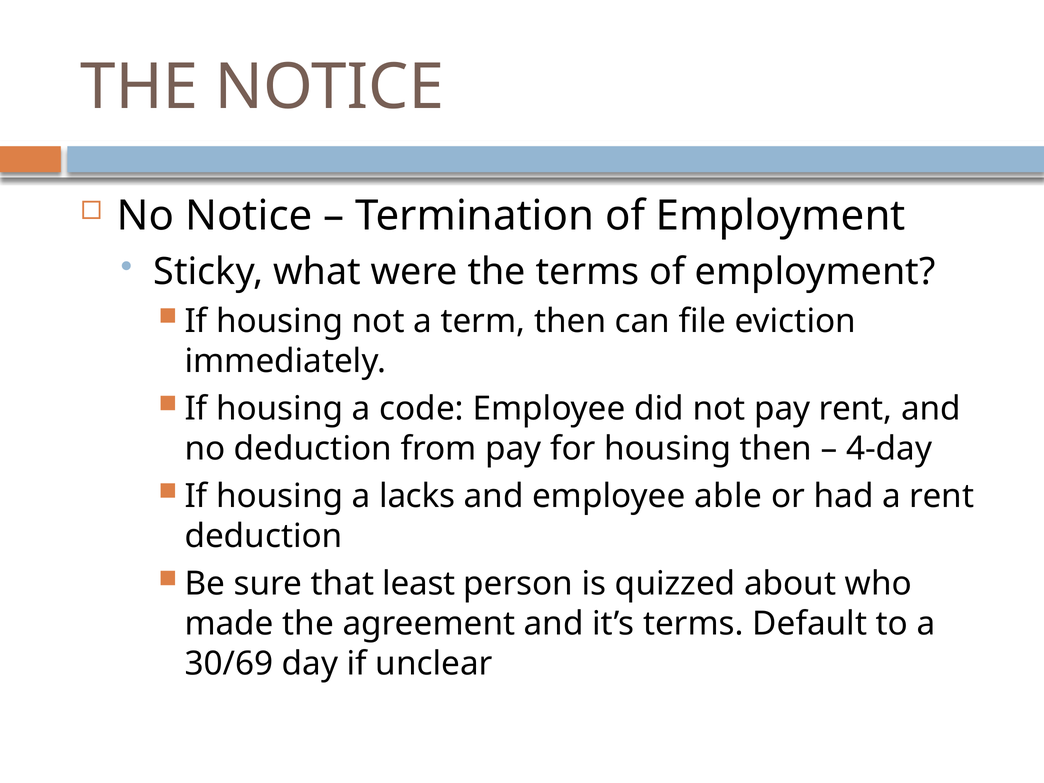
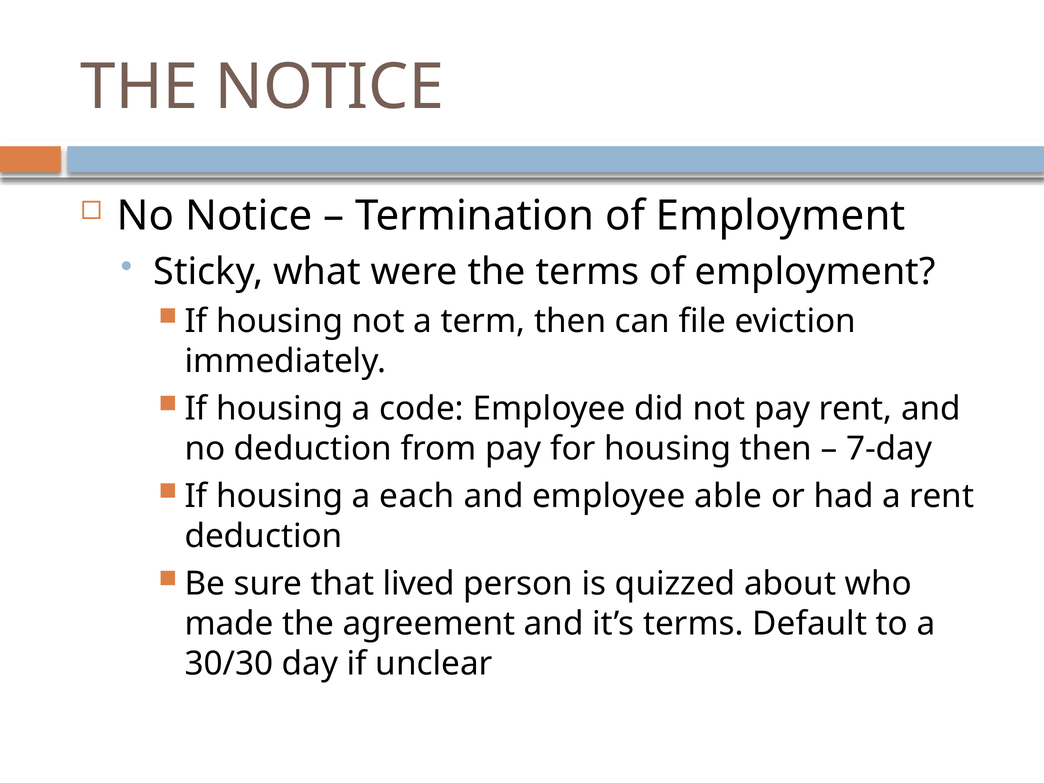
4-day: 4-day -> 7-day
lacks: lacks -> each
least: least -> lived
30/69: 30/69 -> 30/30
